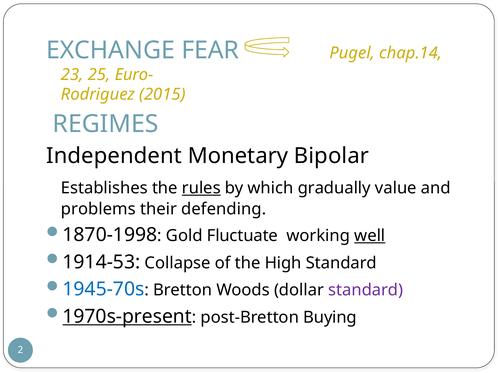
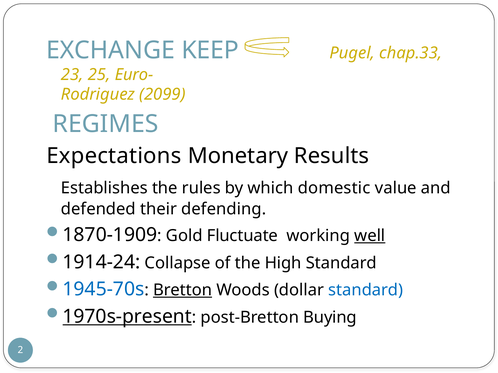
FEAR: FEAR -> KEEP
chap.14: chap.14 -> chap.33
2015: 2015 -> 2099
Independent: Independent -> Expectations
Bipolar: Bipolar -> Results
rules underline: present -> none
gradually: gradually -> domestic
problems: problems -> defended
1870-1998: 1870-1998 -> 1870-1909
1914-53: 1914-53 -> 1914-24
Bretton underline: none -> present
standard at (366, 291) colour: purple -> blue
